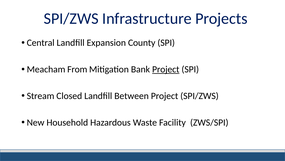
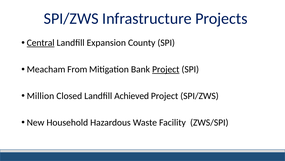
Central underline: none -> present
Stream: Stream -> Million
Between: Between -> Achieved
